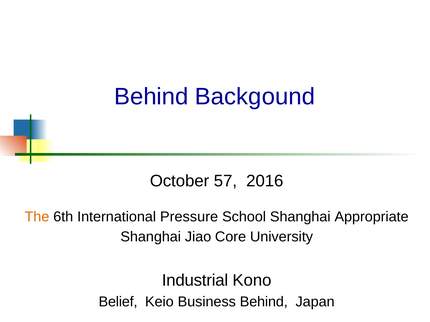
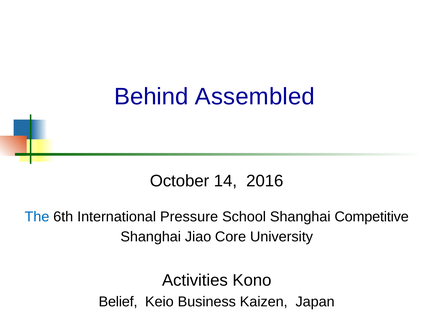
Backgound: Backgound -> Assembled
57: 57 -> 14
The colour: orange -> blue
Appropriate: Appropriate -> Competitive
Industrial: Industrial -> Activities
Business Behind: Behind -> Kaizen
